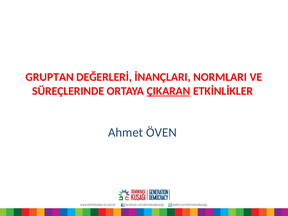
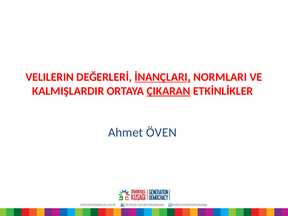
GRUPTAN: GRUPTAN -> VELILERIN
İNANÇLARI underline: none -> present
SÜREÇLERINDE: SÜREÇLERINDE -> KALMIŞLARDIR
